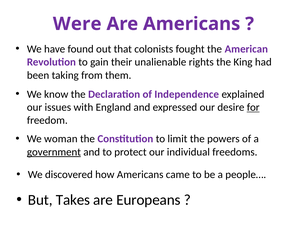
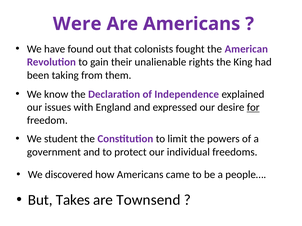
woman: woman -> student
government underline: present -> none
Europeans: Europeans -> Townsend
